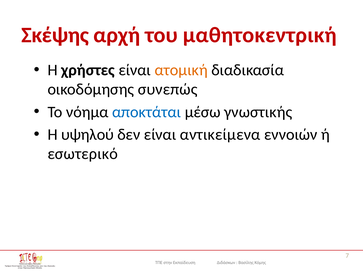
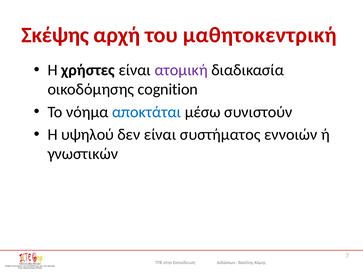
ατομική colour: orange -> purple
συνεπώς: συνεπώς -> cognition
γνωστικής: γνωστικής -> συνιστούν
αντικείμενα: αντικείμενα -> συστήματος
εσωτερικό: εσωτερικό -> γνωστικών
